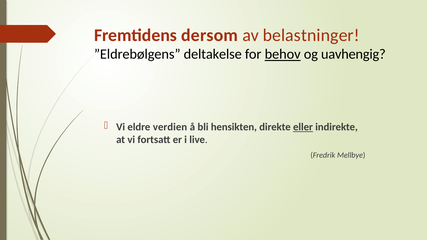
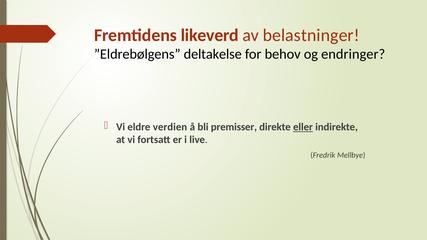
dersom: dersom -> likeverd
behov underline: present -> none
uavhengig: uavhengig -> endringer
hensikten: hensikten -> premisser
